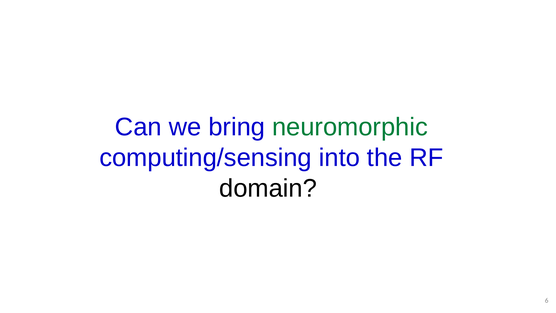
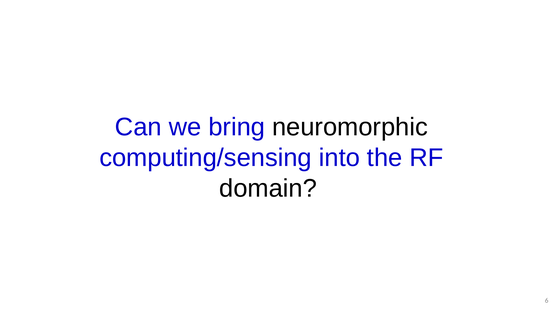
neuromorphic colour: green -> black
